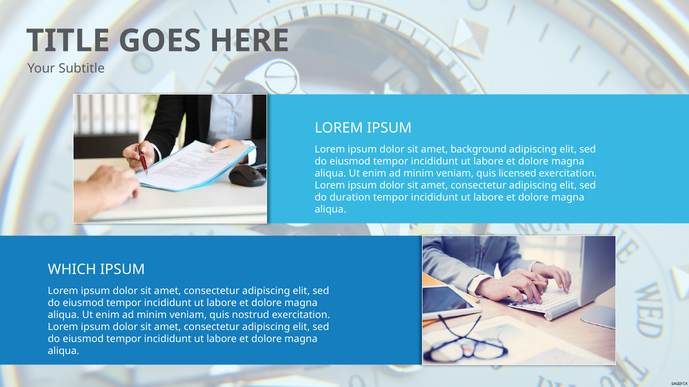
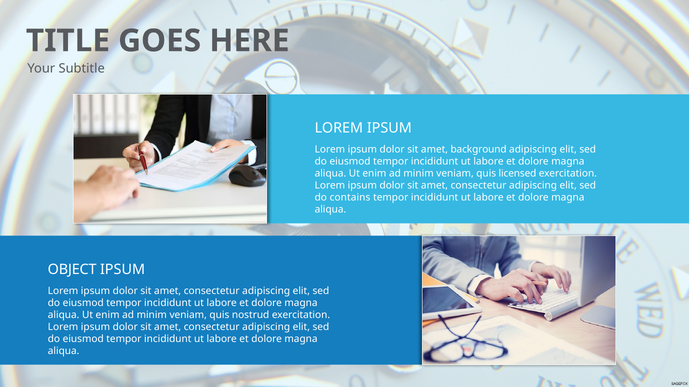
duration: duration -> contains
WHICH: WHICH -> OBJECT
